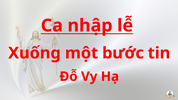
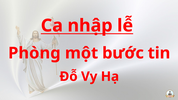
Xuống: Xuống -> Phòng
